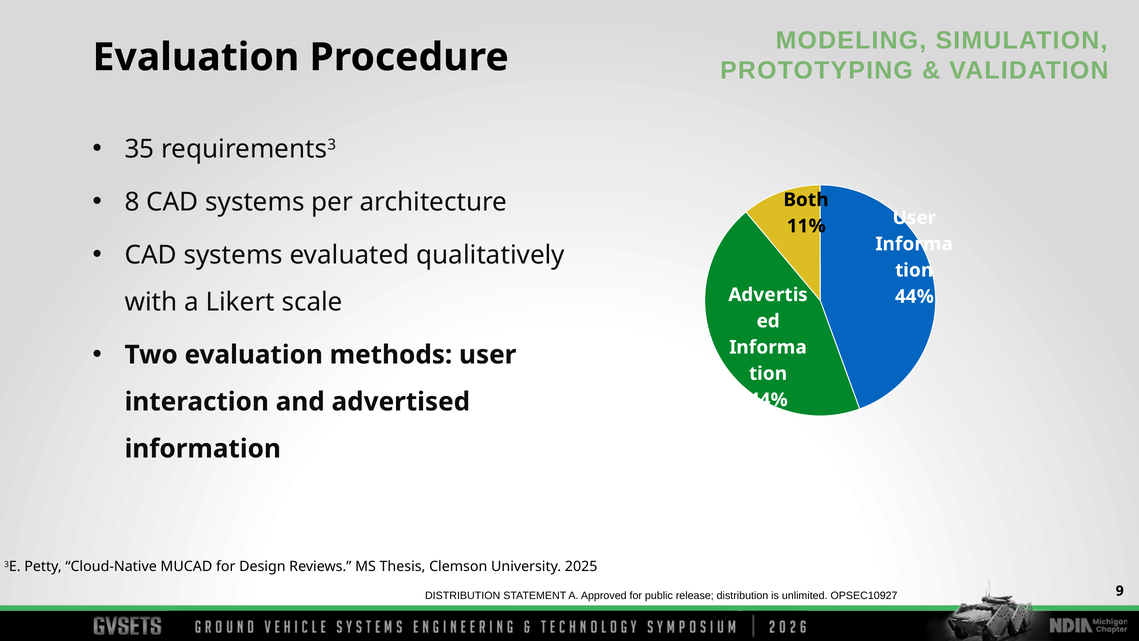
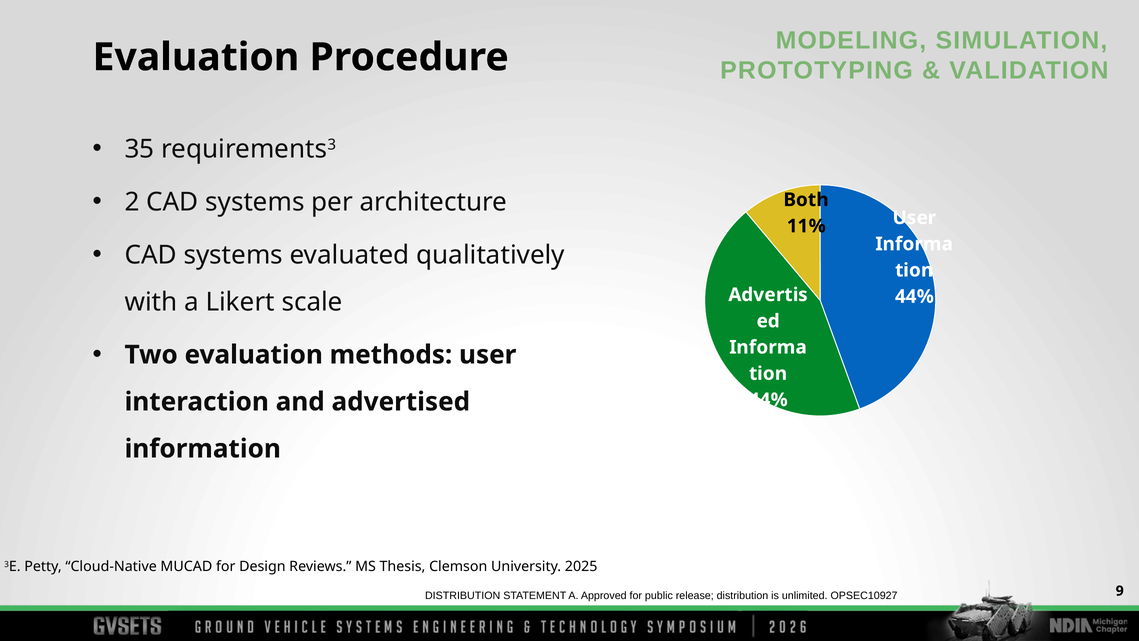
8: 8 -> 2
